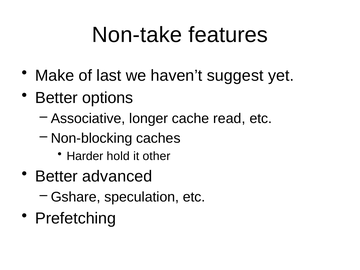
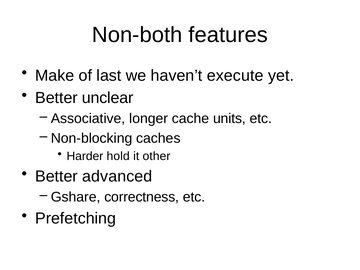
Non-take: Non-take -> Non-both
suggest: suggest -> execute
options: options -> unclear
read: read -> units
speculation: speculation -> correctness
